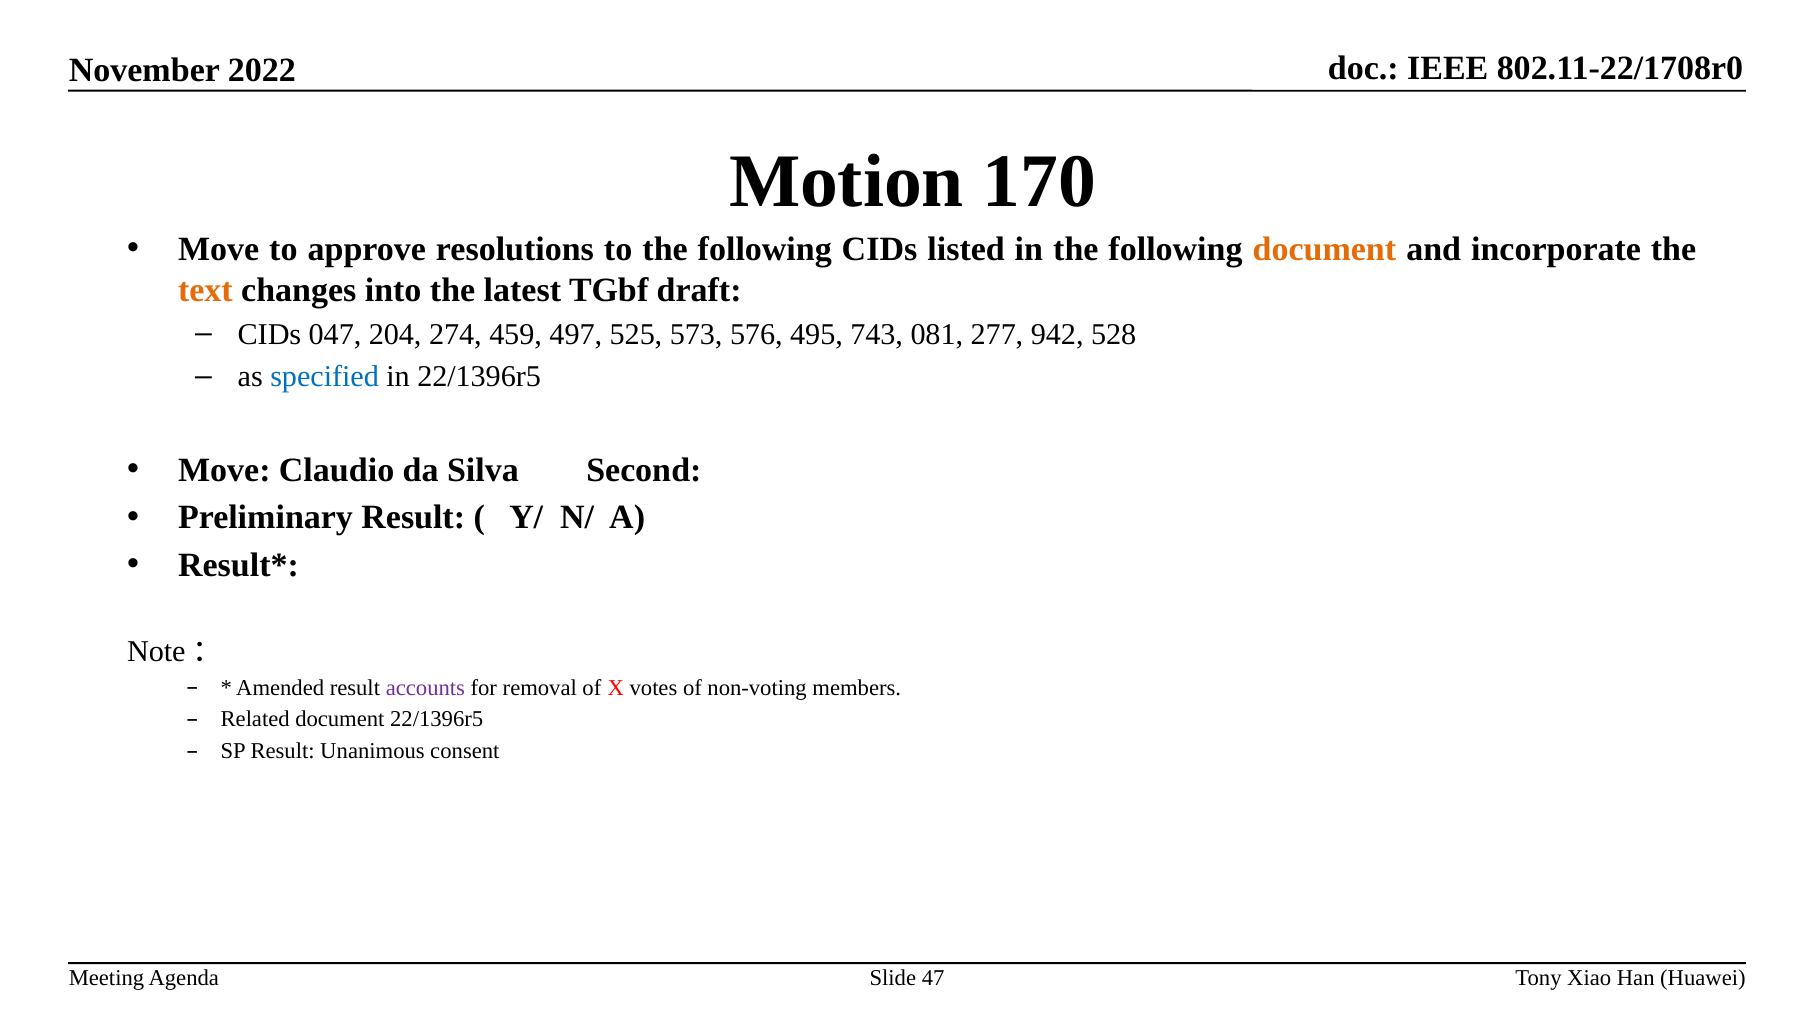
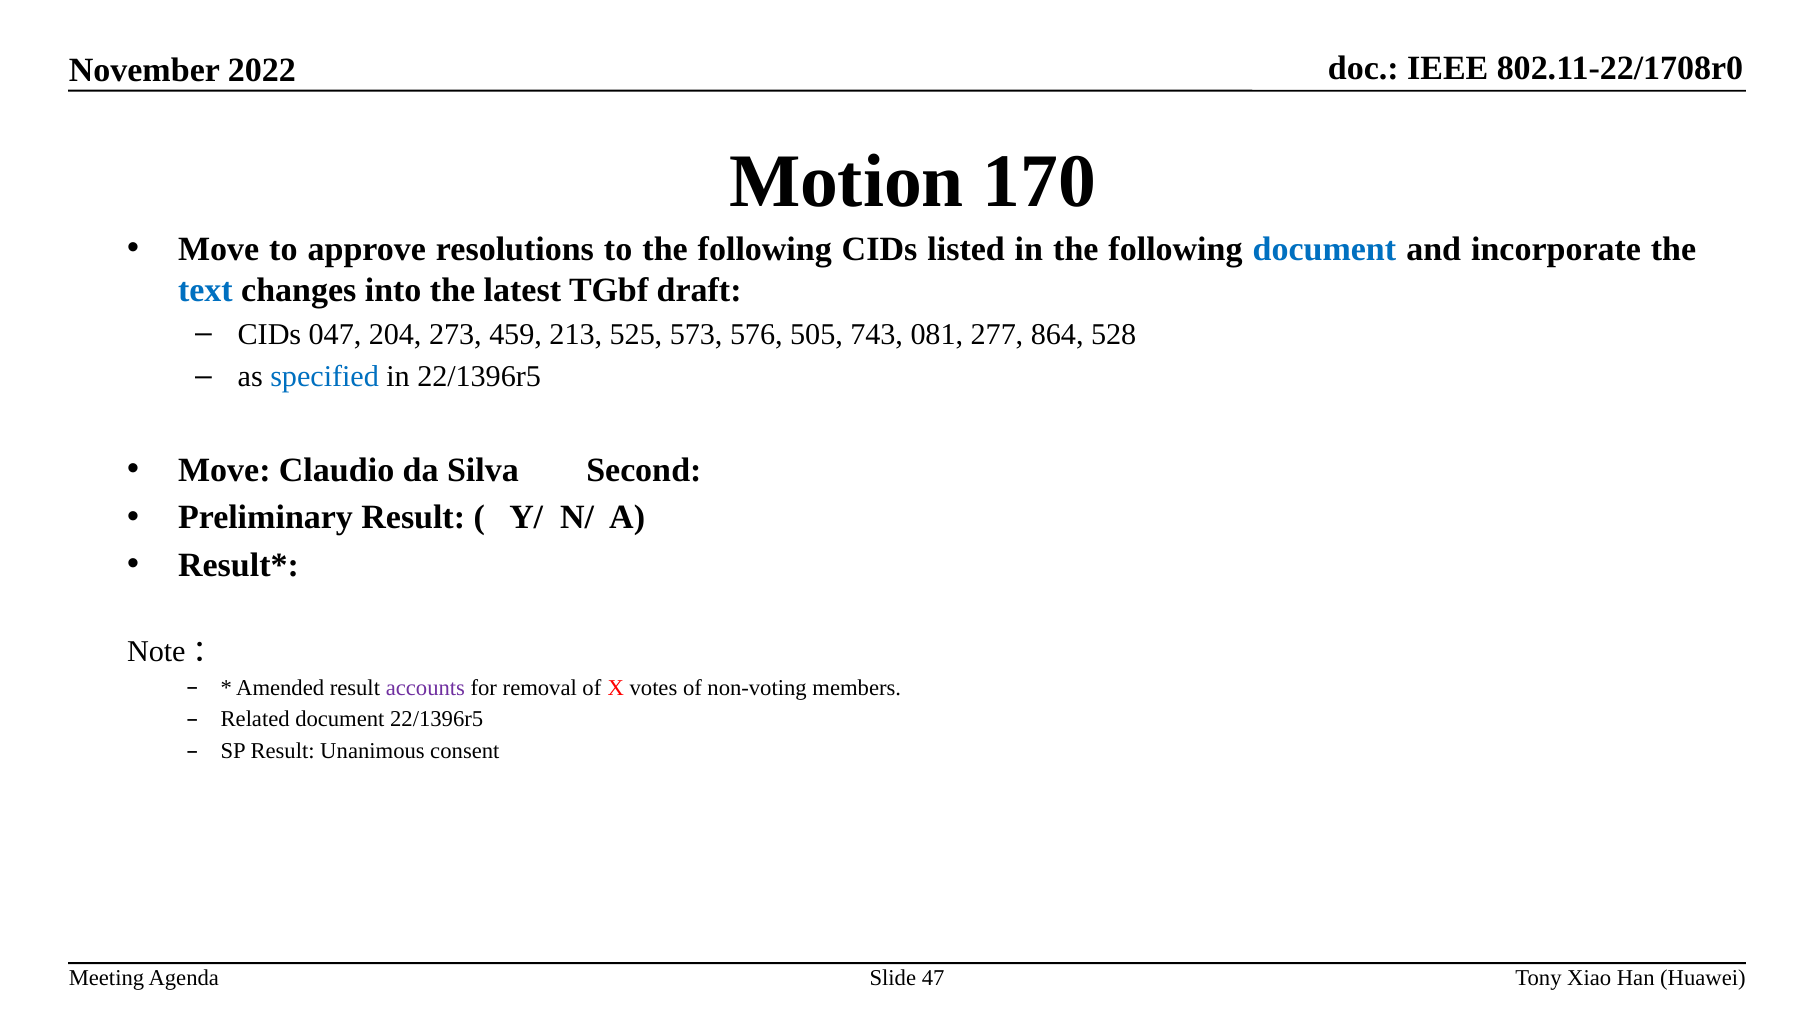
document at (1324, 250) colour: orange -> blue
text colour: orange -> blue
274: 274 -> 273
497: 497 -> 213
495: 495 -> 505
942: 942 -> 864
